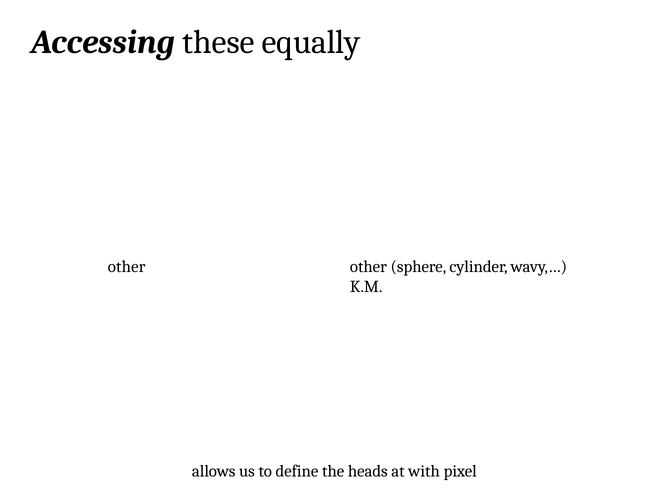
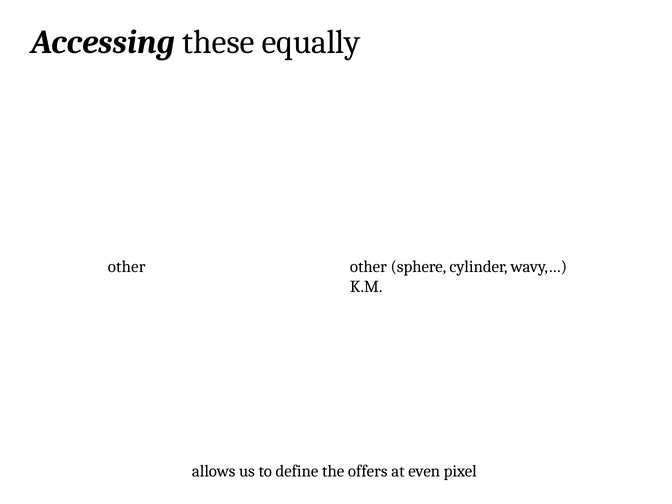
heads: heads -> offers
with: with -> even
